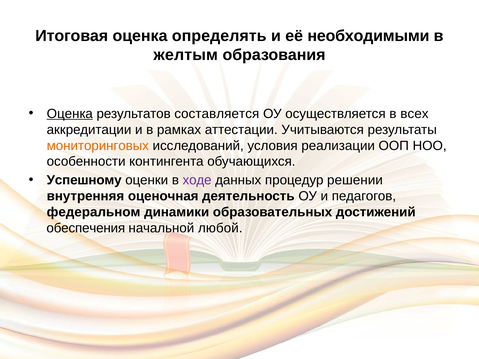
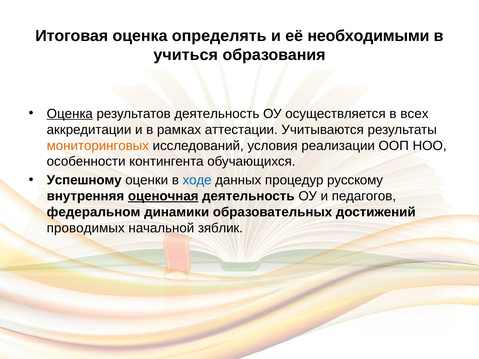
желтым: желтым -> учиться
результатов составляется: составляется -> деятельность
ходе colour: purple -> blue
решении: решении -> русскому
оценочная underline: none -> present
обеспечения: обеспечения -> проводимых
любой: любой -> зяблик
